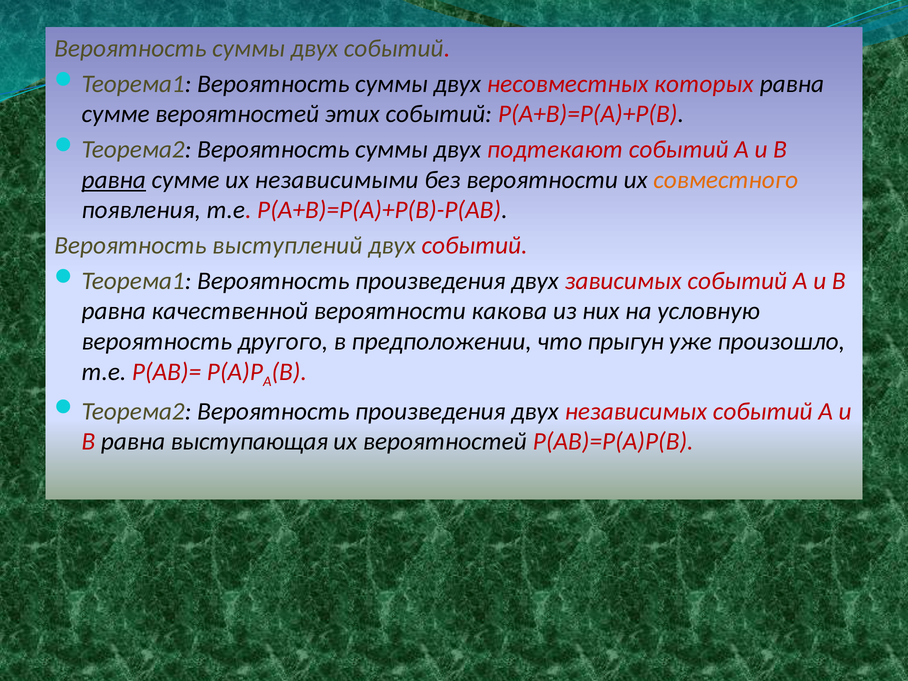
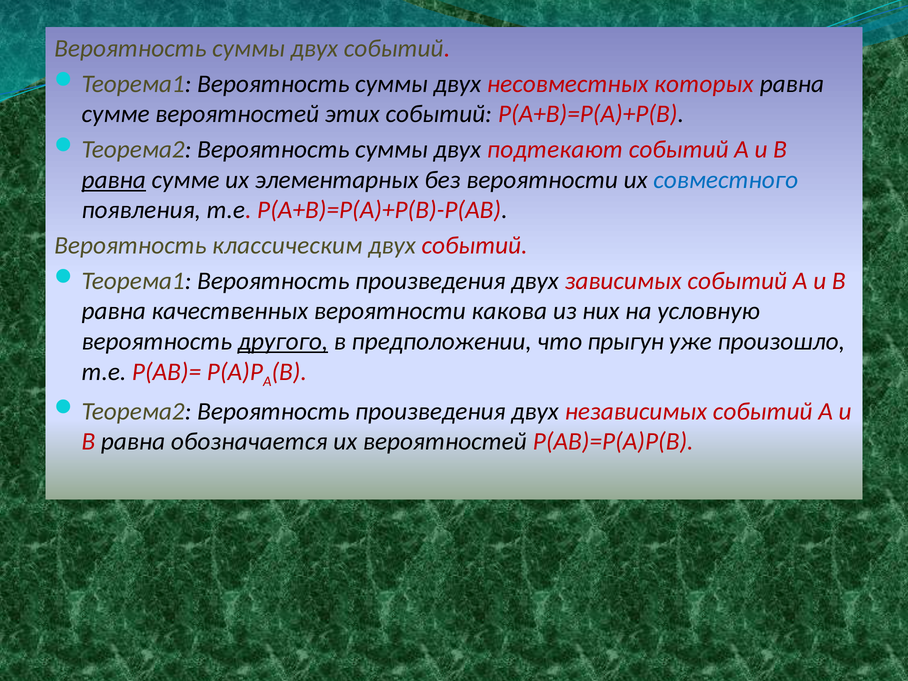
независимыми: независимыми -> элементарных
совместного colour: orange -> blue
выступлений: выступлений -> классическим
качественной: качественной -> качественных
другого underline: none -> present
выступающая: выступающая -> обозначается
